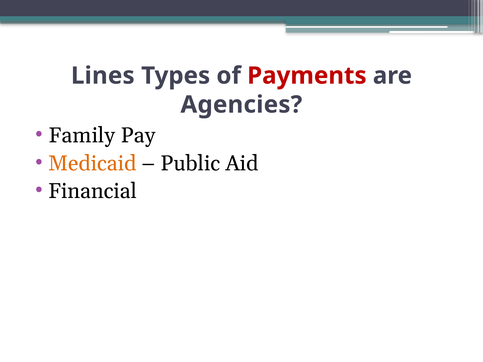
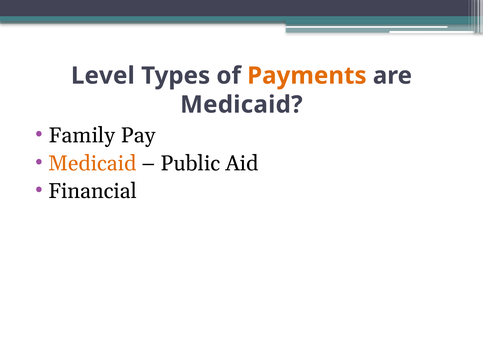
Lines: Lines -> Level
Payments colour: red -> orange
Agencies at (241, 105): Agencies -> Medicaid
